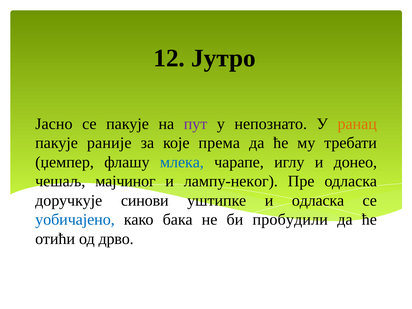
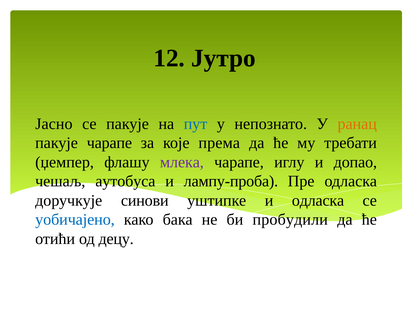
пут colour: purple -> blue
пакује раније: раније -> чарапе
млека colour: blue -> purple
донео: донео -> допао
мајчиног: мајчиног -> аутобуса
лампу-неког: лампу-неког -> лампу-проба
дрво: дрво -> децу
